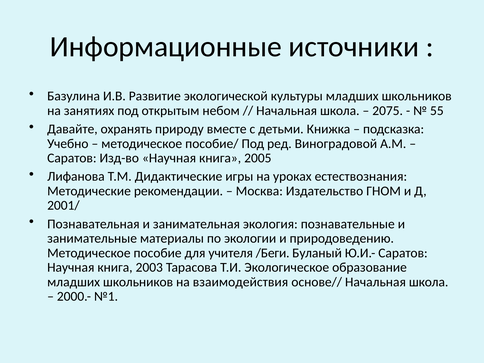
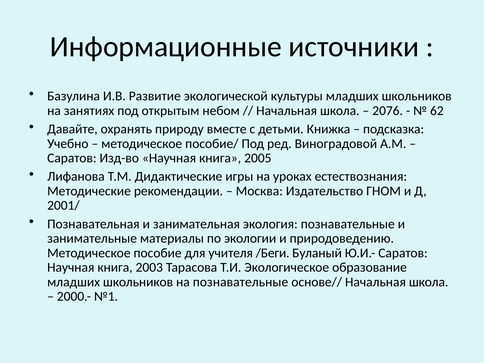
2075: 2075 -> 2076
55: 55 -> 62
на взаимодействия: взаимодействия -> познавательные
